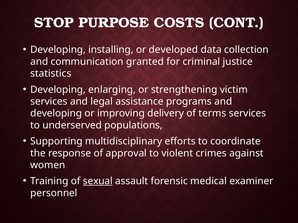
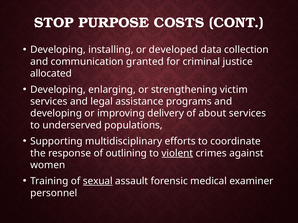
statistics: statistics -> allocated
terms: terms -> about
approval: approval -> outlining
violent underline: none -> present
